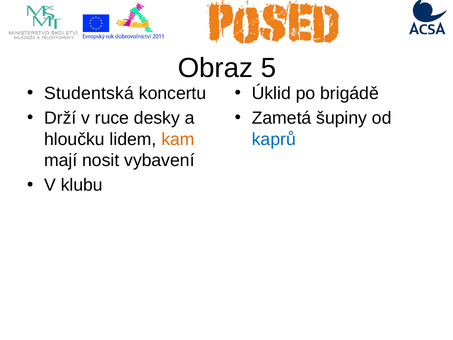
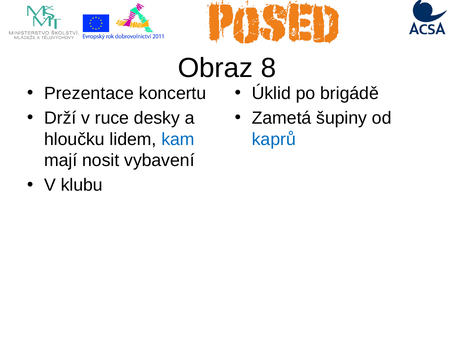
5: 5 -> 8
Studentská: Studentská -> Prezentace
kam colour: orange -> blue
